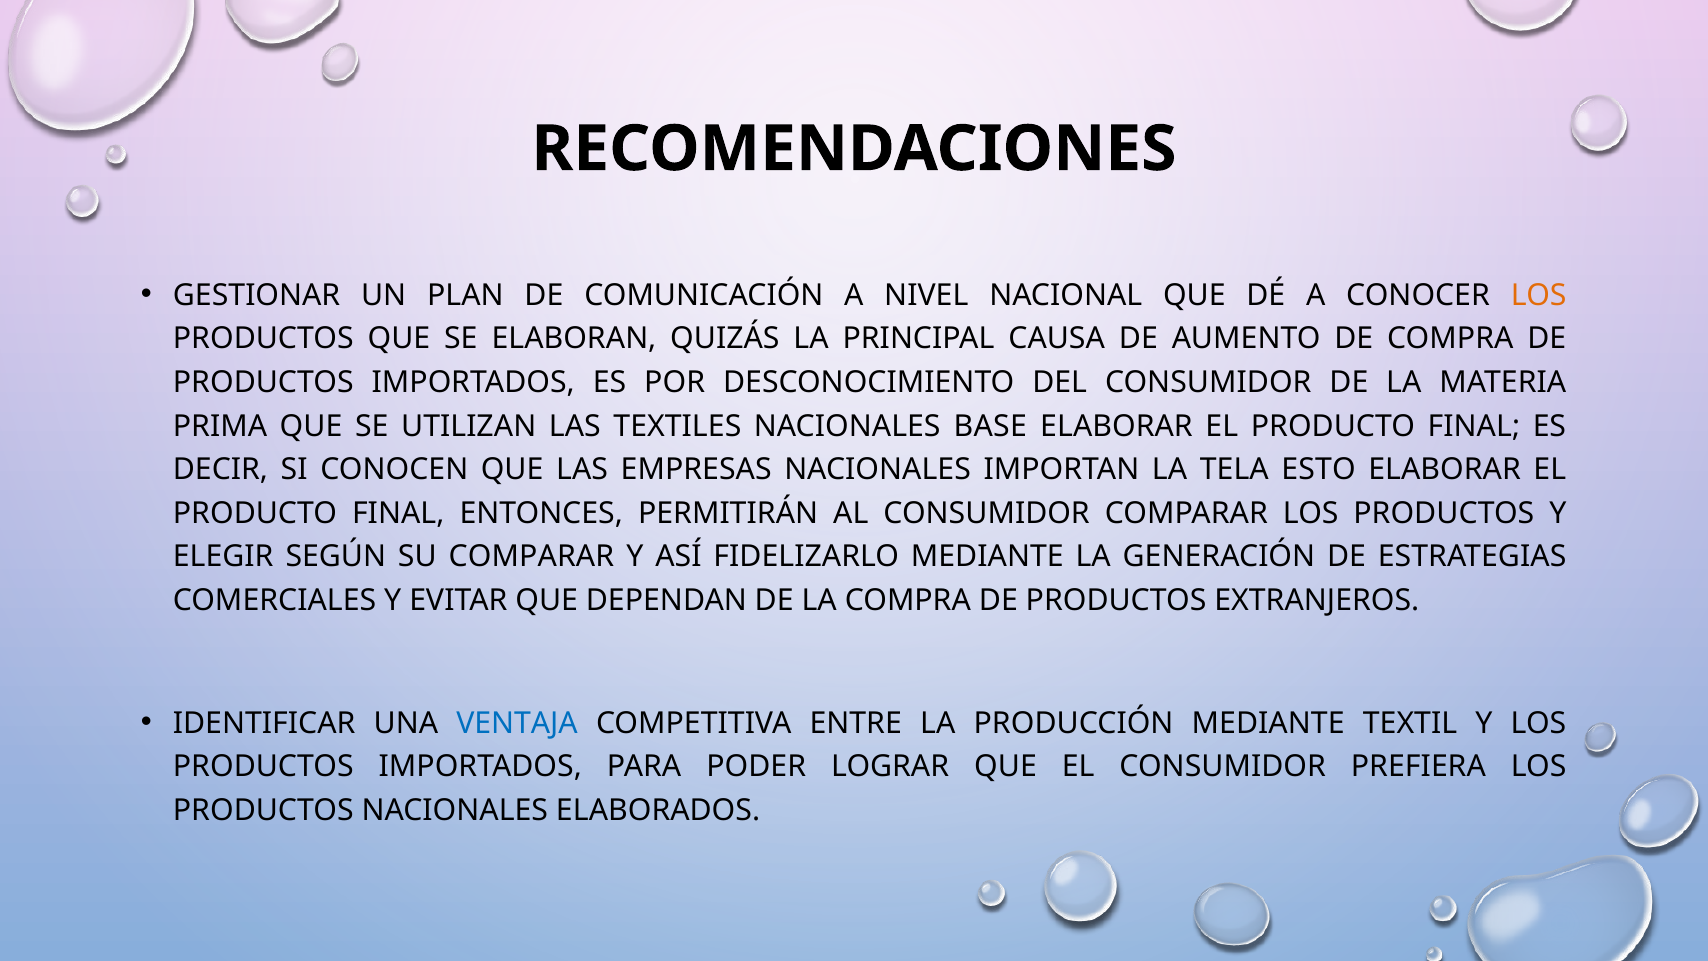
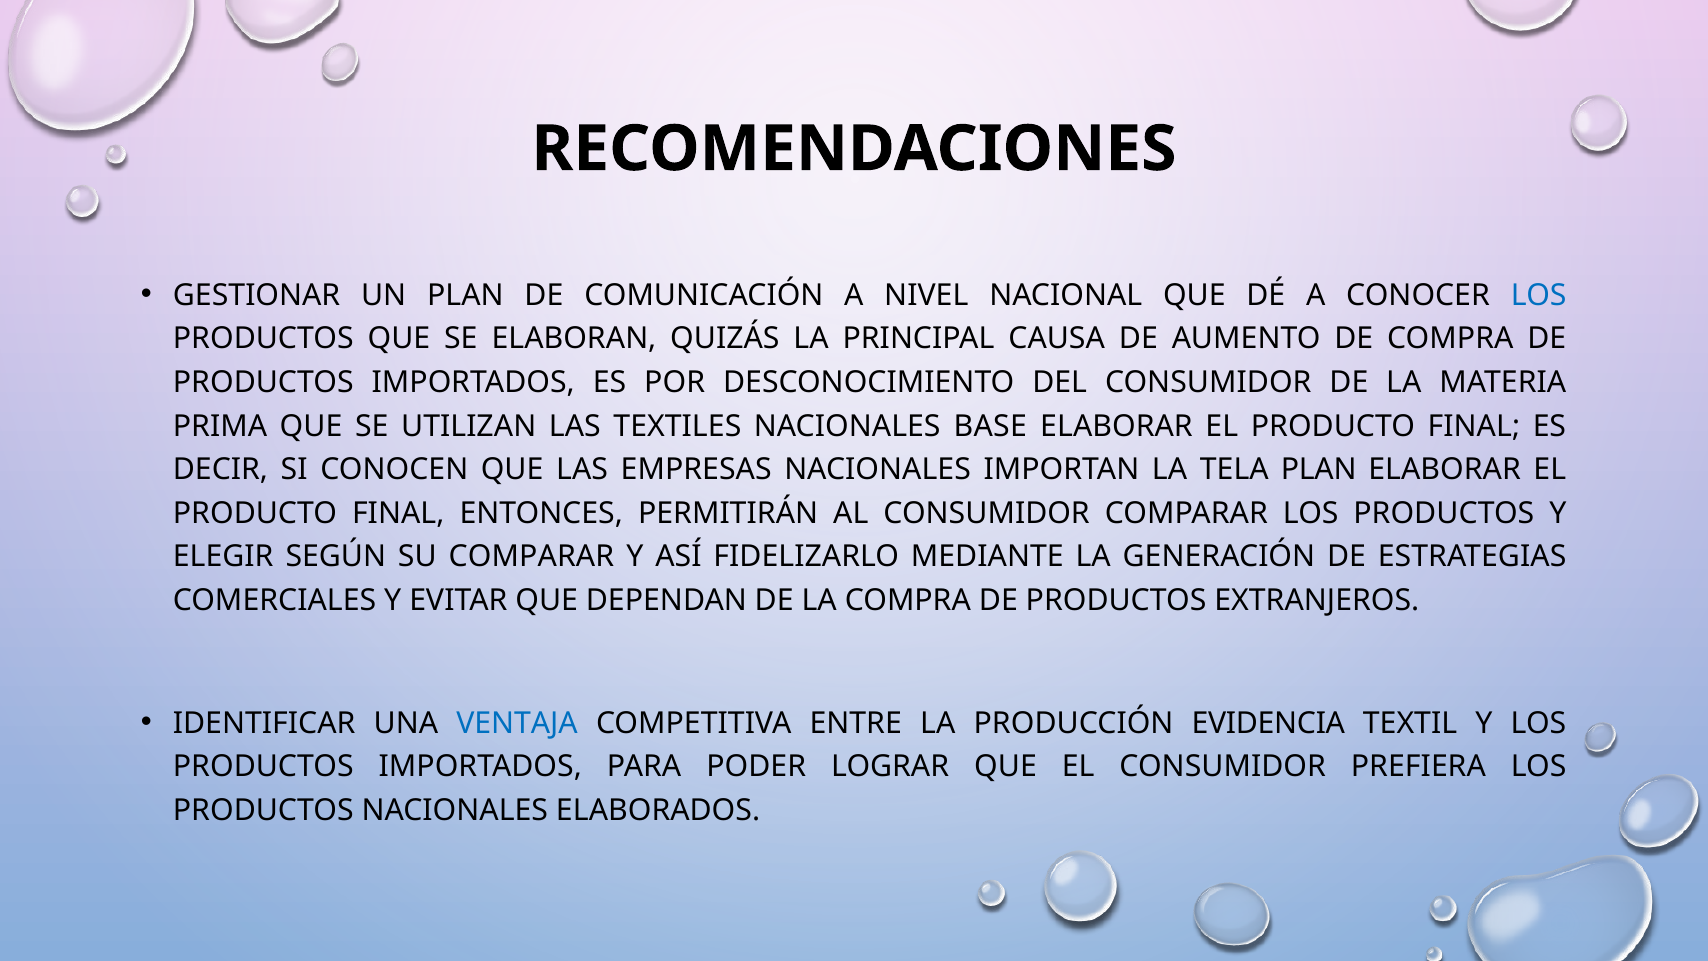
LOS at (1539, 295) colour: orange -> blue
TELA ESTO: ESTO -> PLAN
PRODUCCIÓN MEDIANTE: MEDIANTE -> EVIDENCIA
